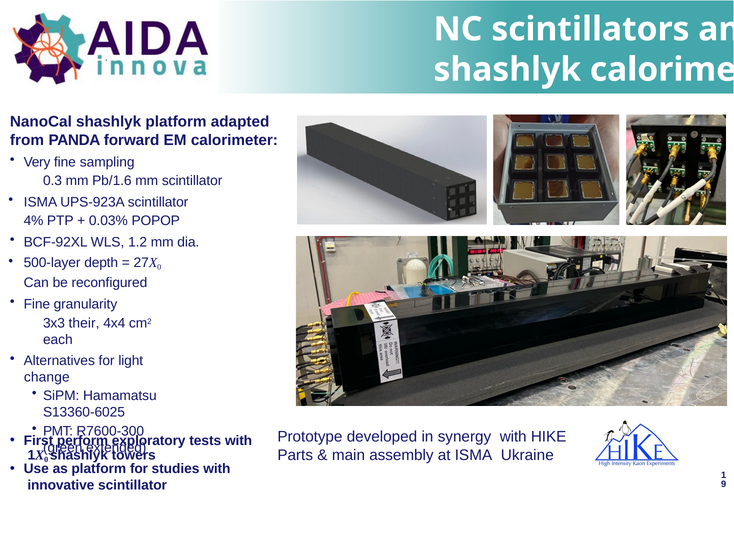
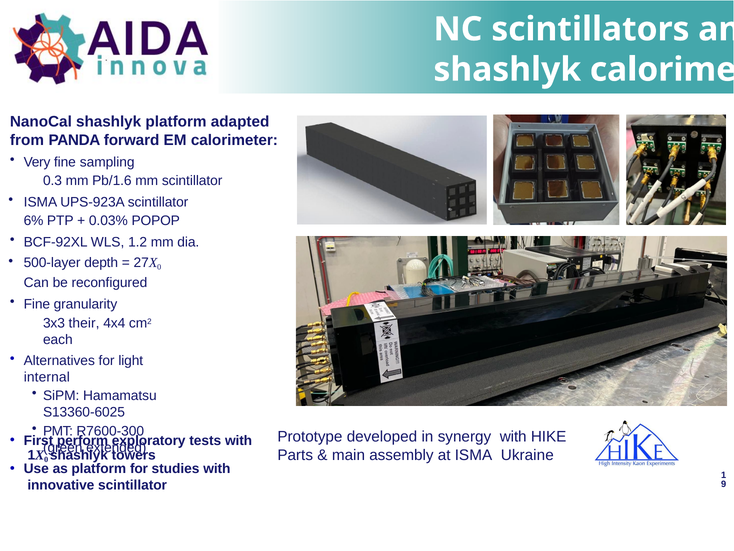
4%: 4% -> 6%
change: change -> internal
